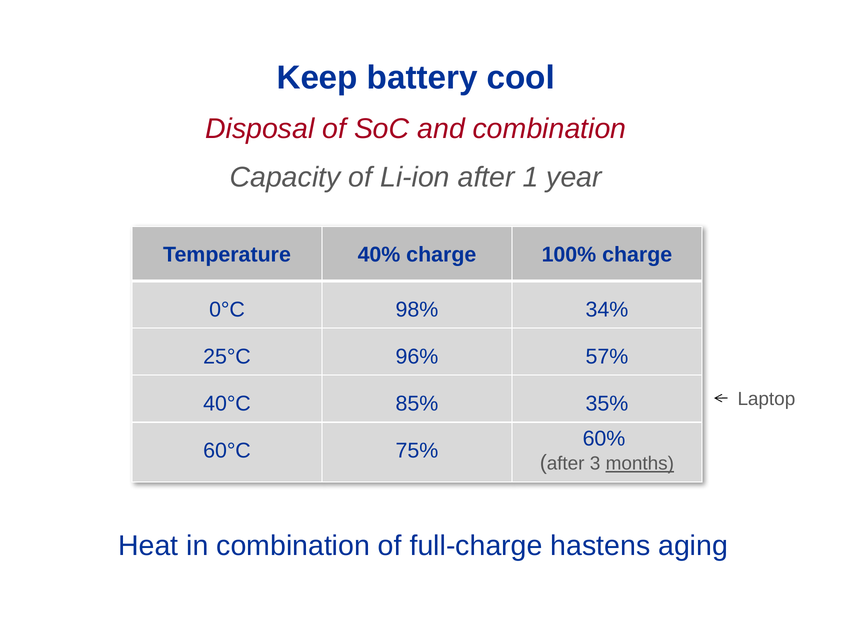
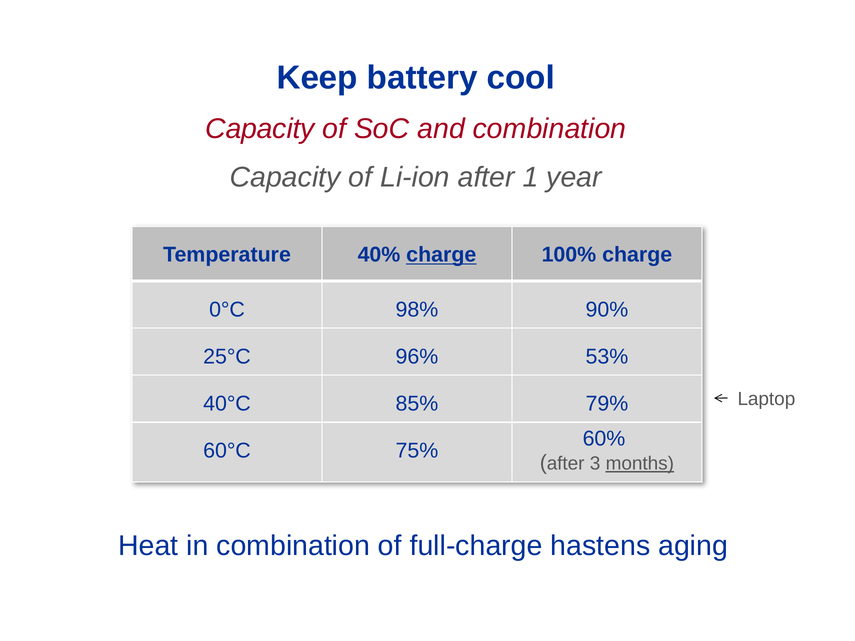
Disposal at (260, 129): Disposal -> Capacity
charge at (441, 255) underline: none -> present
34%: 34% -> 90%
57%: 57% -> 53%
35%: 35% -> 79%
